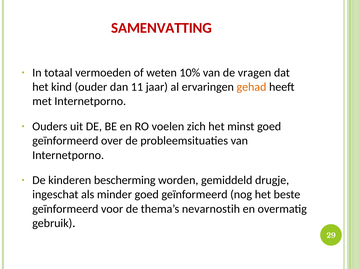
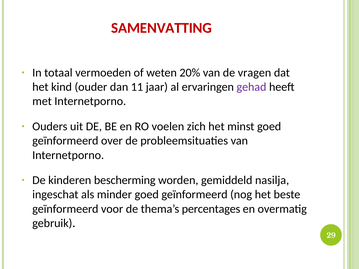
10%: 10% -> 20%
gehad colour: orange -> purple
drugje: drugje -> nasilja
nevarnostih: nevarnostih -> percentages
